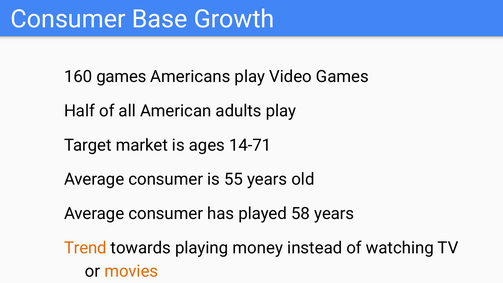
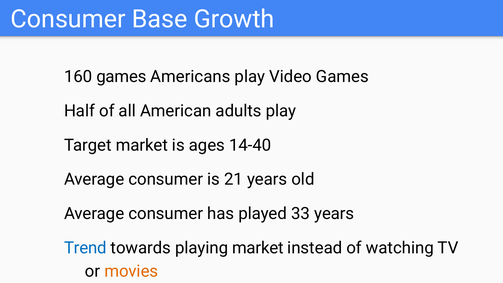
14-71: 14-71 -> 14-40
55: 55 -> 21
58: 58 -> 33
Trend colour: orange -> blue
playing money: money -> market
